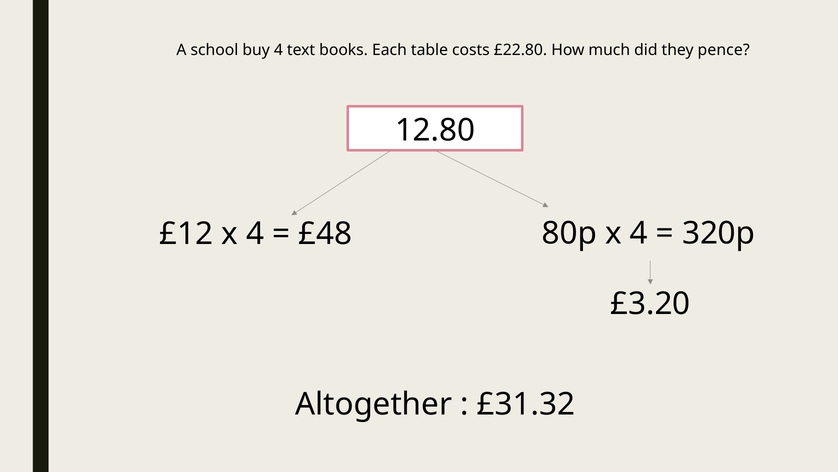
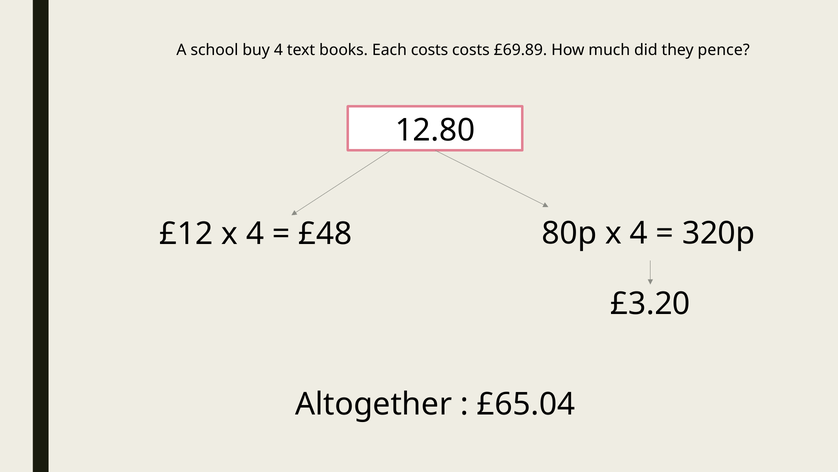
Each table: table -> costs
£22.80: £22.80 -> £69.89
£31.32: £31.32 -> £65.04
